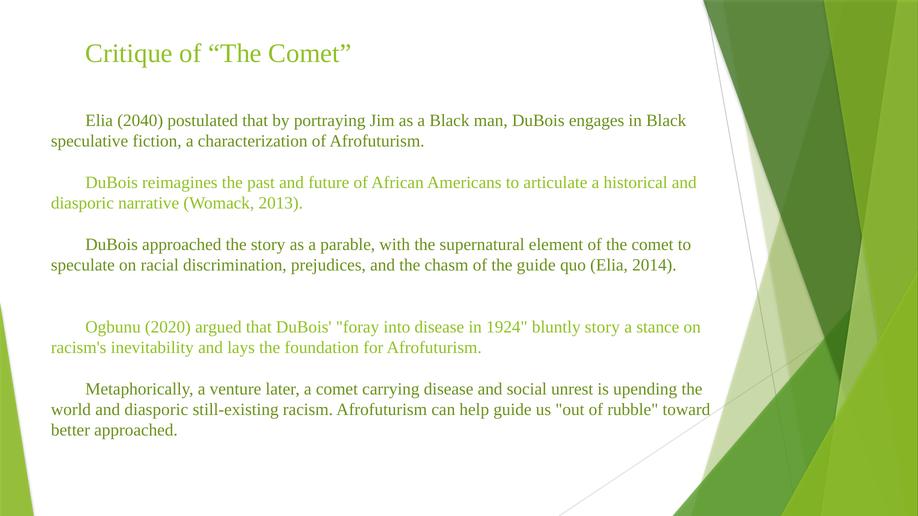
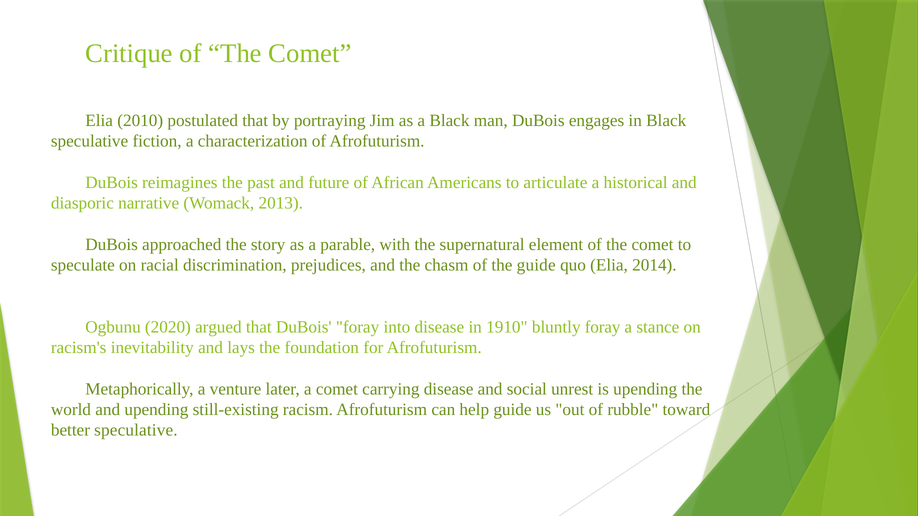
2040: 2040 -> 2010
1924: 1924 -> 1910
bluntly story: story -> foray
world and diasporic: diasporic -> upending
better approached: approached -> speculative
